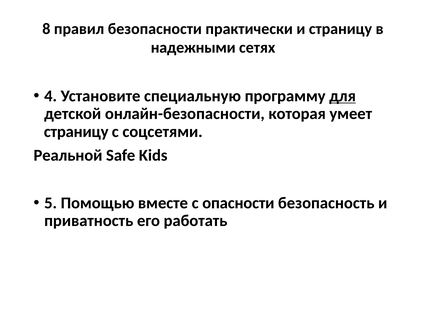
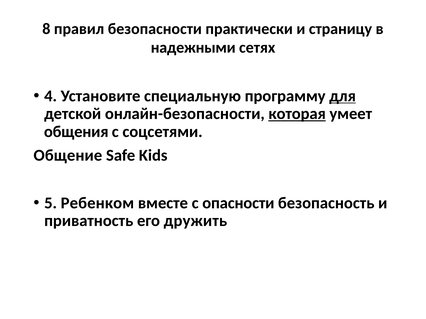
которая underline: none -> present
страницу at (76, 132): страницу -> общения
Реальной: Реальной -> Общение
Помощью: Помощью -> Ребенком
работать: работать -> дружить
